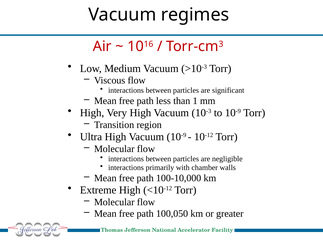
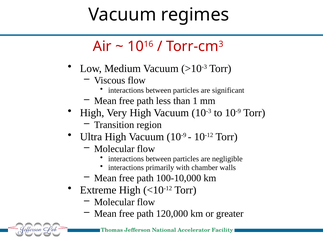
100,050: 100,050 -> 120,000
